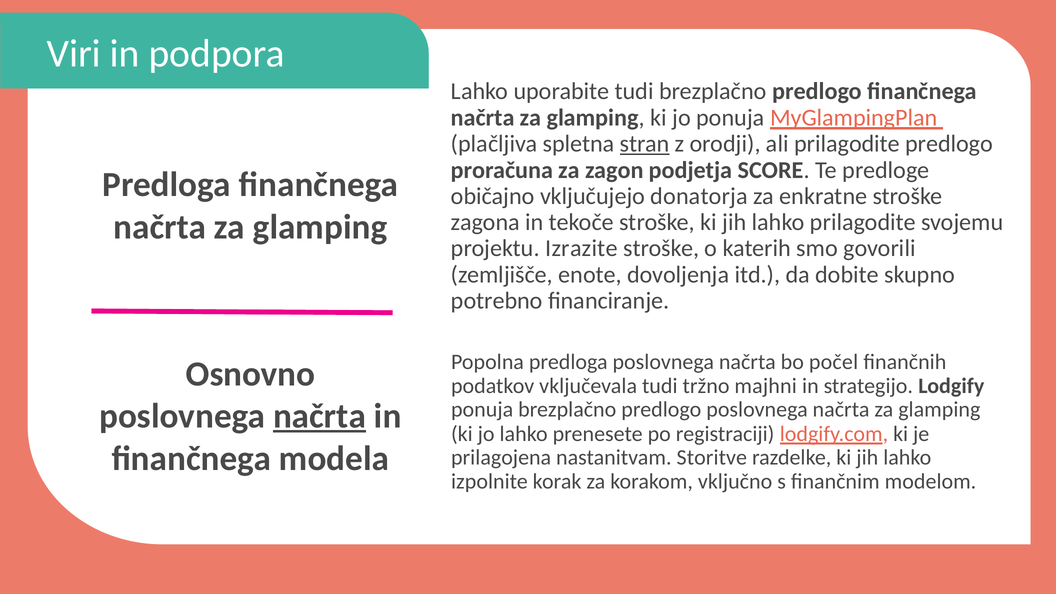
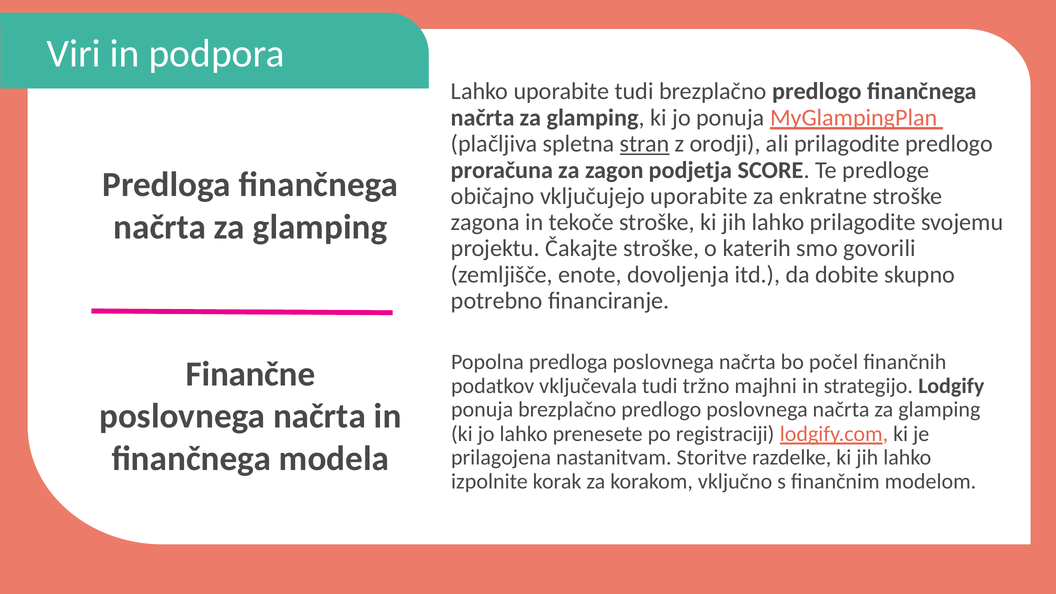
vključujejo donatorja: donatorja -> uporabite
Izrazite: Izrazite -> Čakajte
Osnovno: Osnovno -> Finančne
načrta at (320, 416) underline: present -> none
